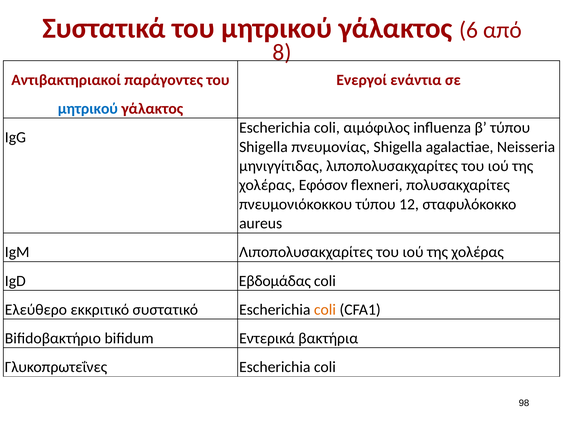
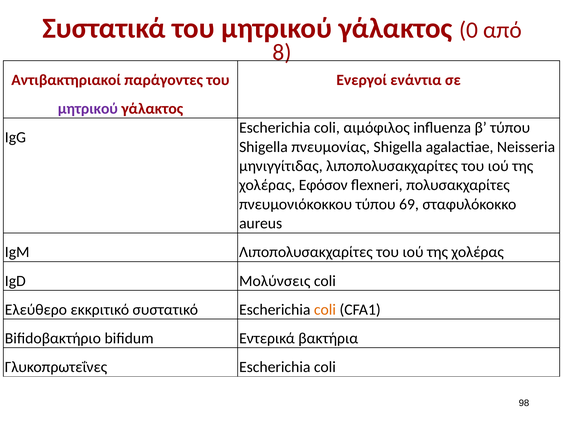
6: 6 -> 0
μητρικού at (88, 109) colour: blue -> purple
12: 12 -> 69
Εβδομάδας: Εβδομάδας -> Μολύνσεις
